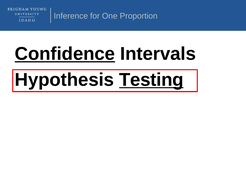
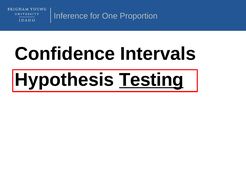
Confidence underline: present -> none
